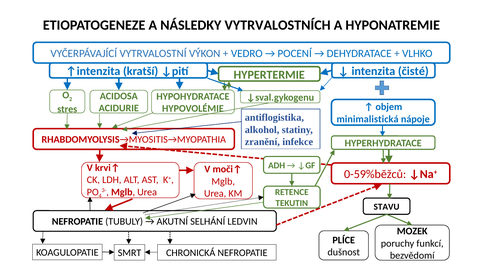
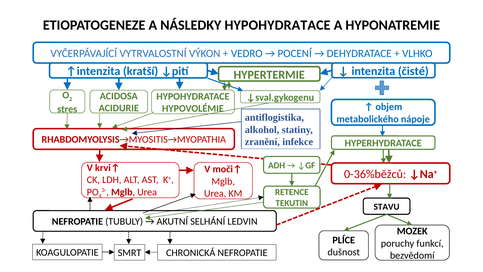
NÁSLEDKY VYTRVALOSTNÍCH: VYTRVALOSTNÍCH -> HYPOHYDRATACE
minimalistická: minimalistická -> metabolického
0-59%běžců: 0-59%běžců -> 0-36%běžců
